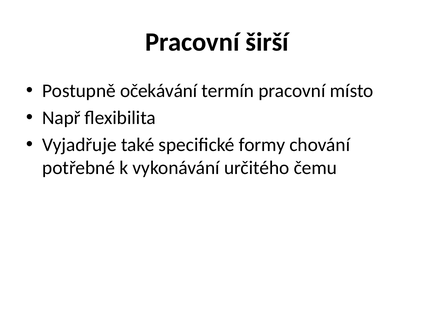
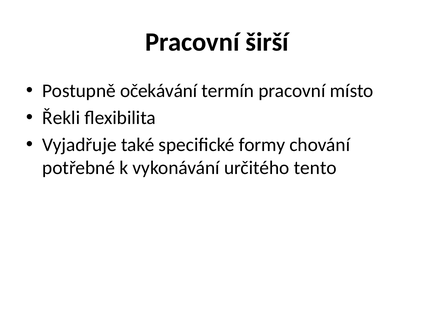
Např: Např -> Řekli
čemu: čemu -> tento
